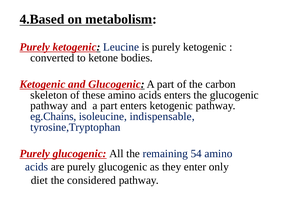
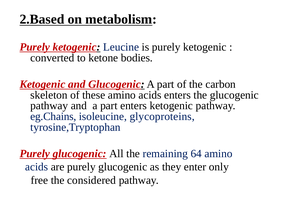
4.Based: 4.Based -> 2.Based
indispensable: indispensable -> glycoproteins
54: 54 -> 64
diet: diet -> free
